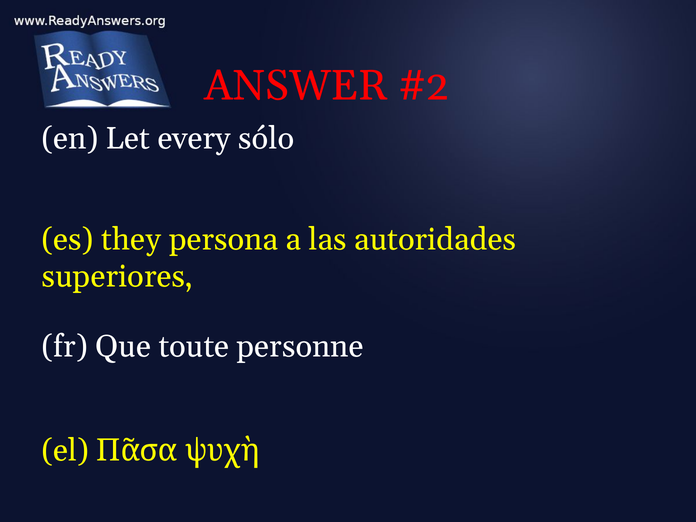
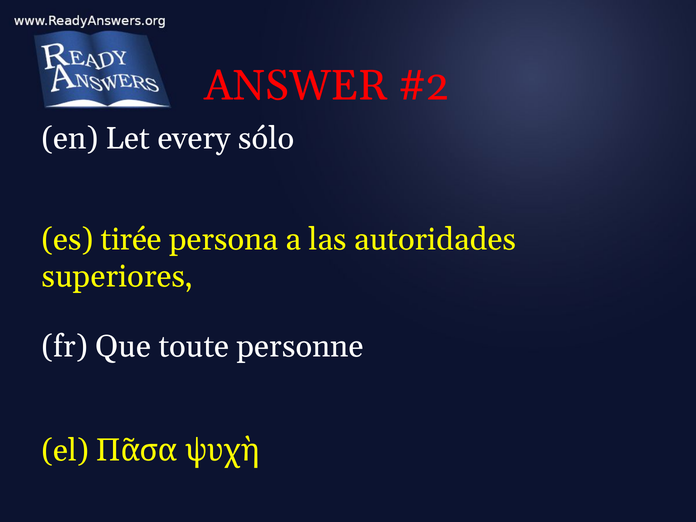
they: they -> tirée
